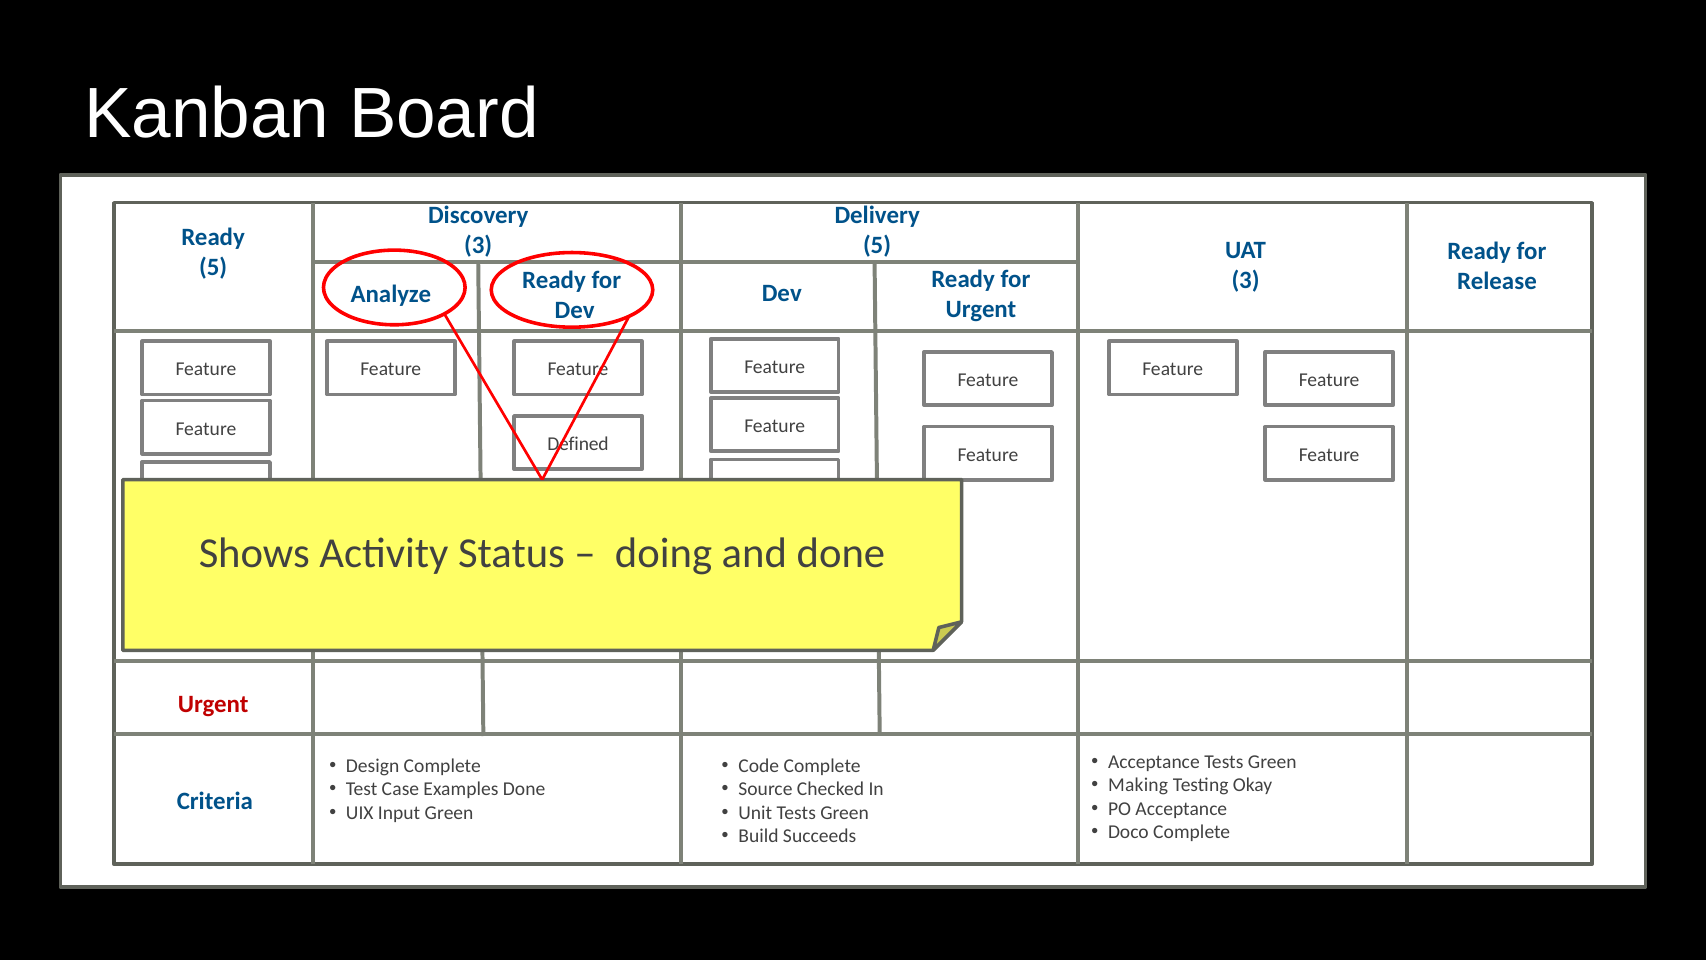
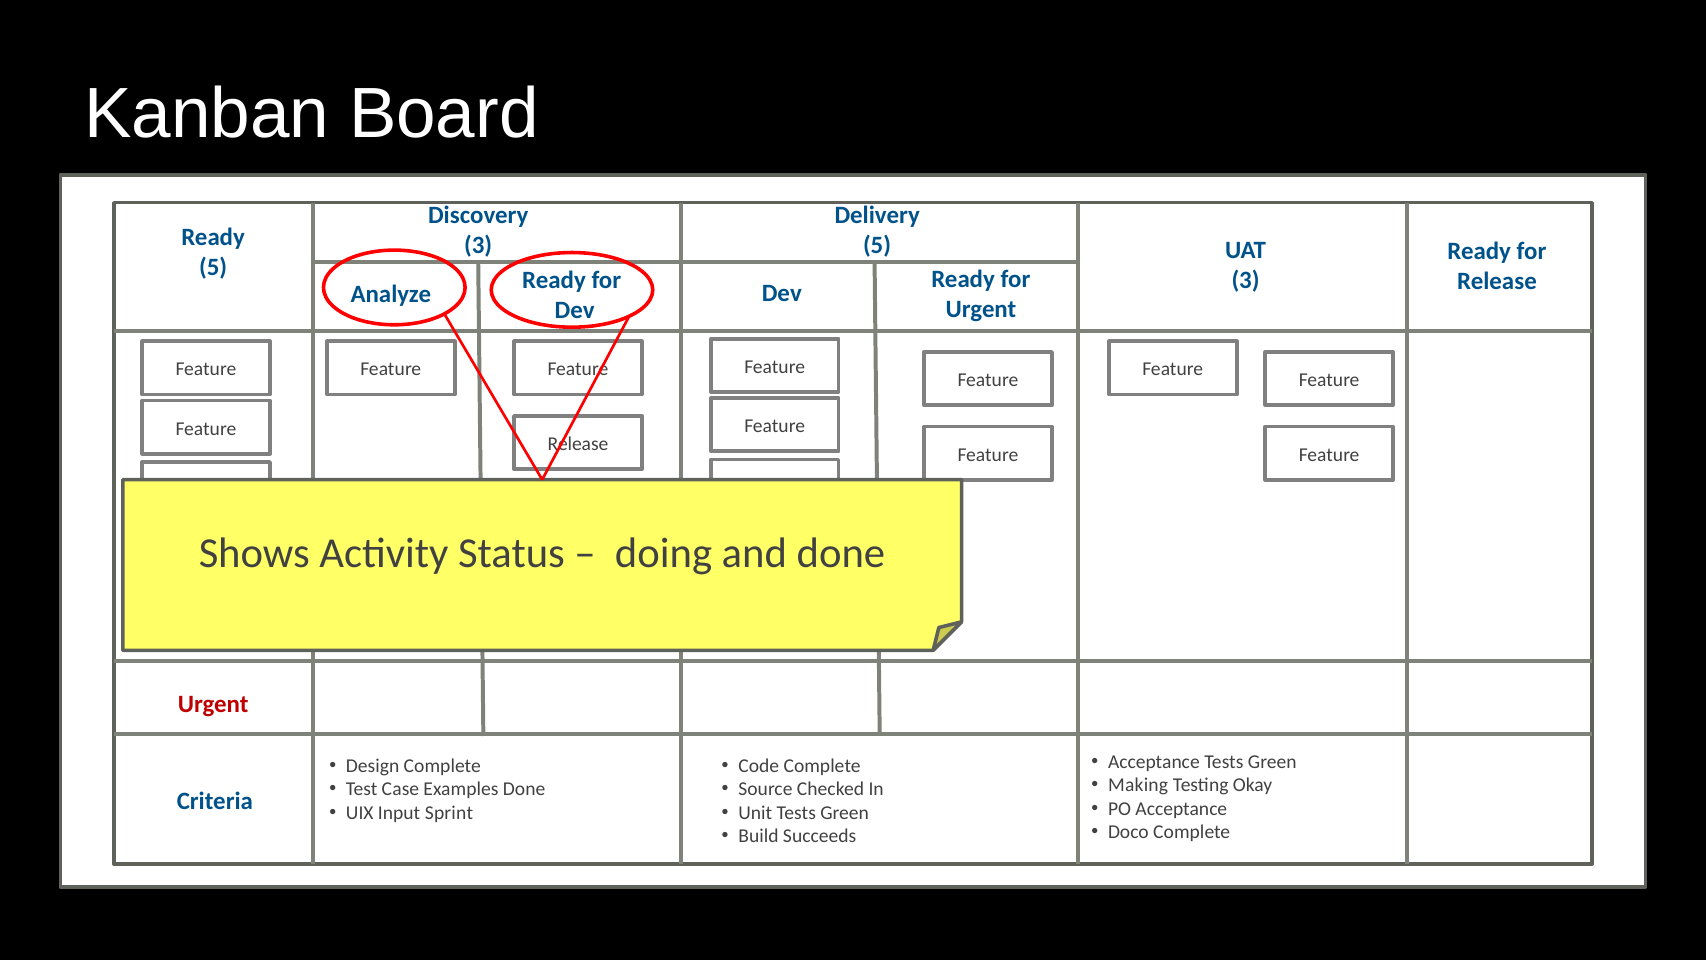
Defined at (578, 444): Defined -> Release
Input Green: Green -> Sprint
